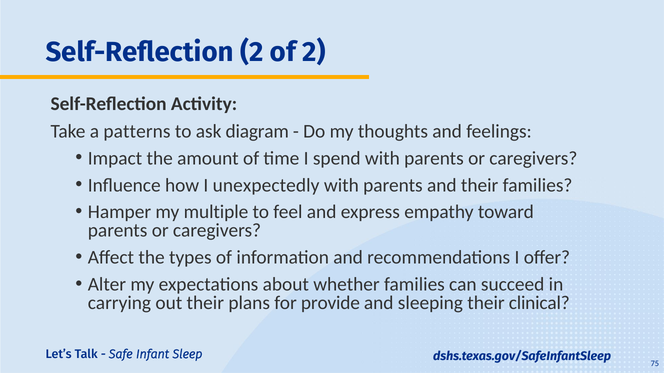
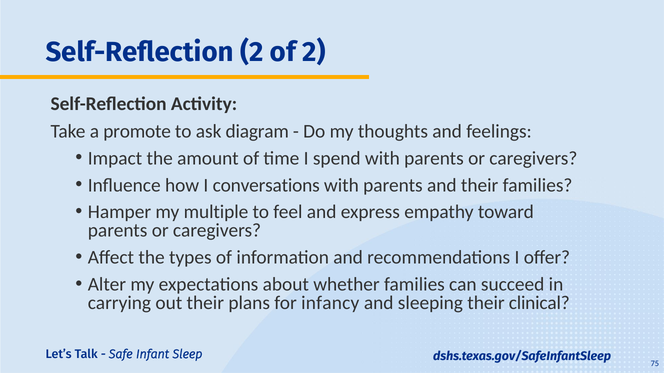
patterns: patterns -> promote
unexpectedly: unexpectedly -> conversations
provide: provide -> infancy
